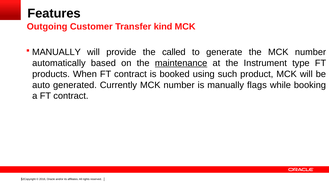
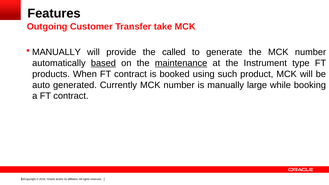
kind: kind -> take
based underline: none -> present
flags: flags -> large
